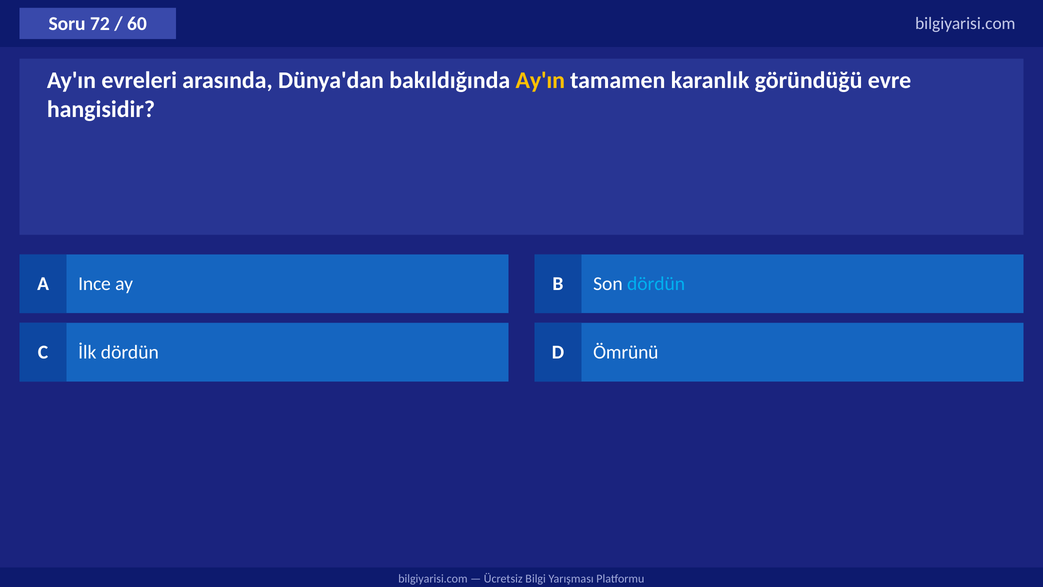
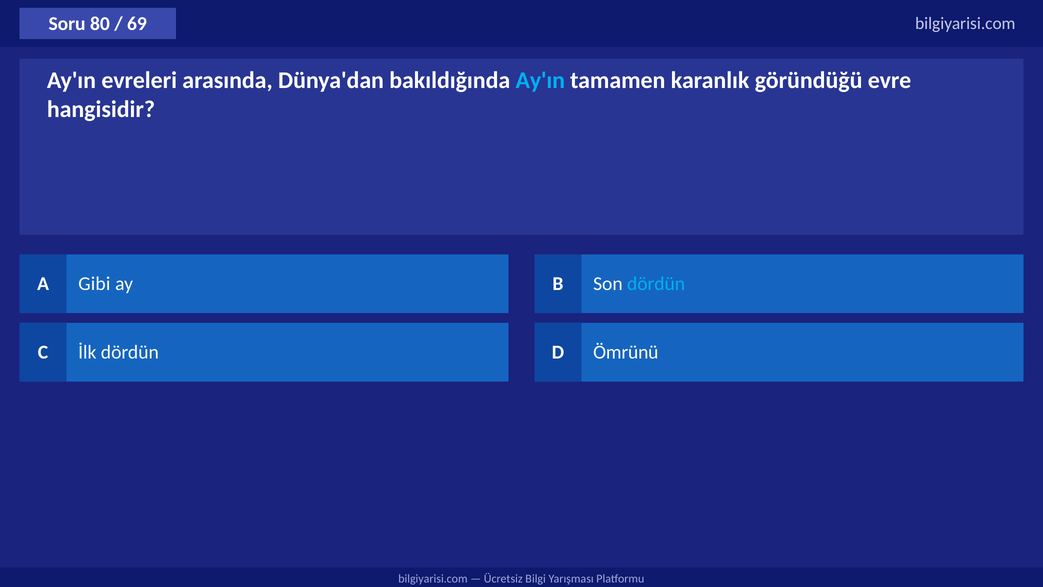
72: 72 -> 80
60: 60 -> 69
Ay'ın at (540, 80) colour: yellow -> light blue
Ince: Ince -> Gibi
